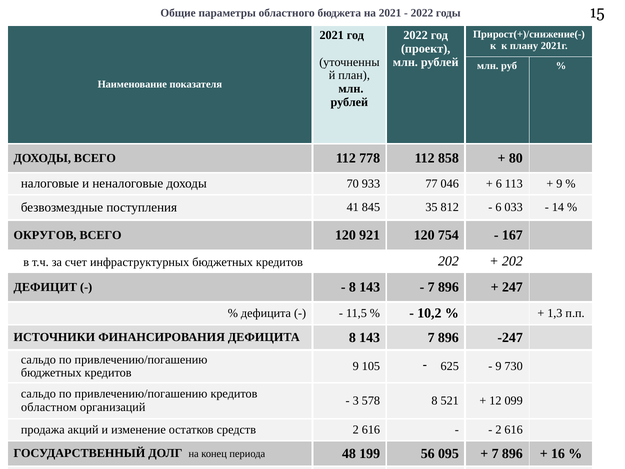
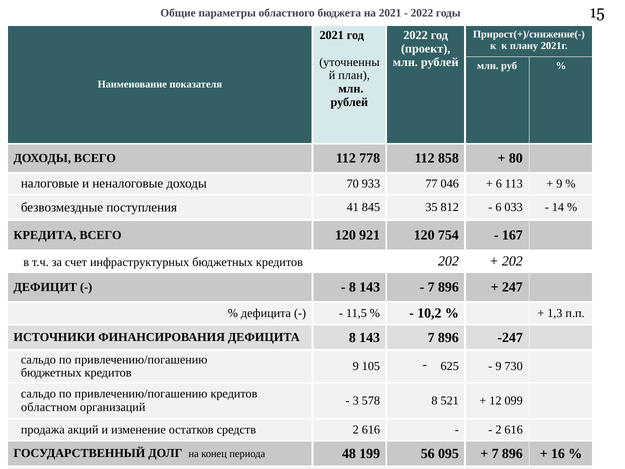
ОКРУГОВ: ОКРУГОВ -> КРЕДИТА
